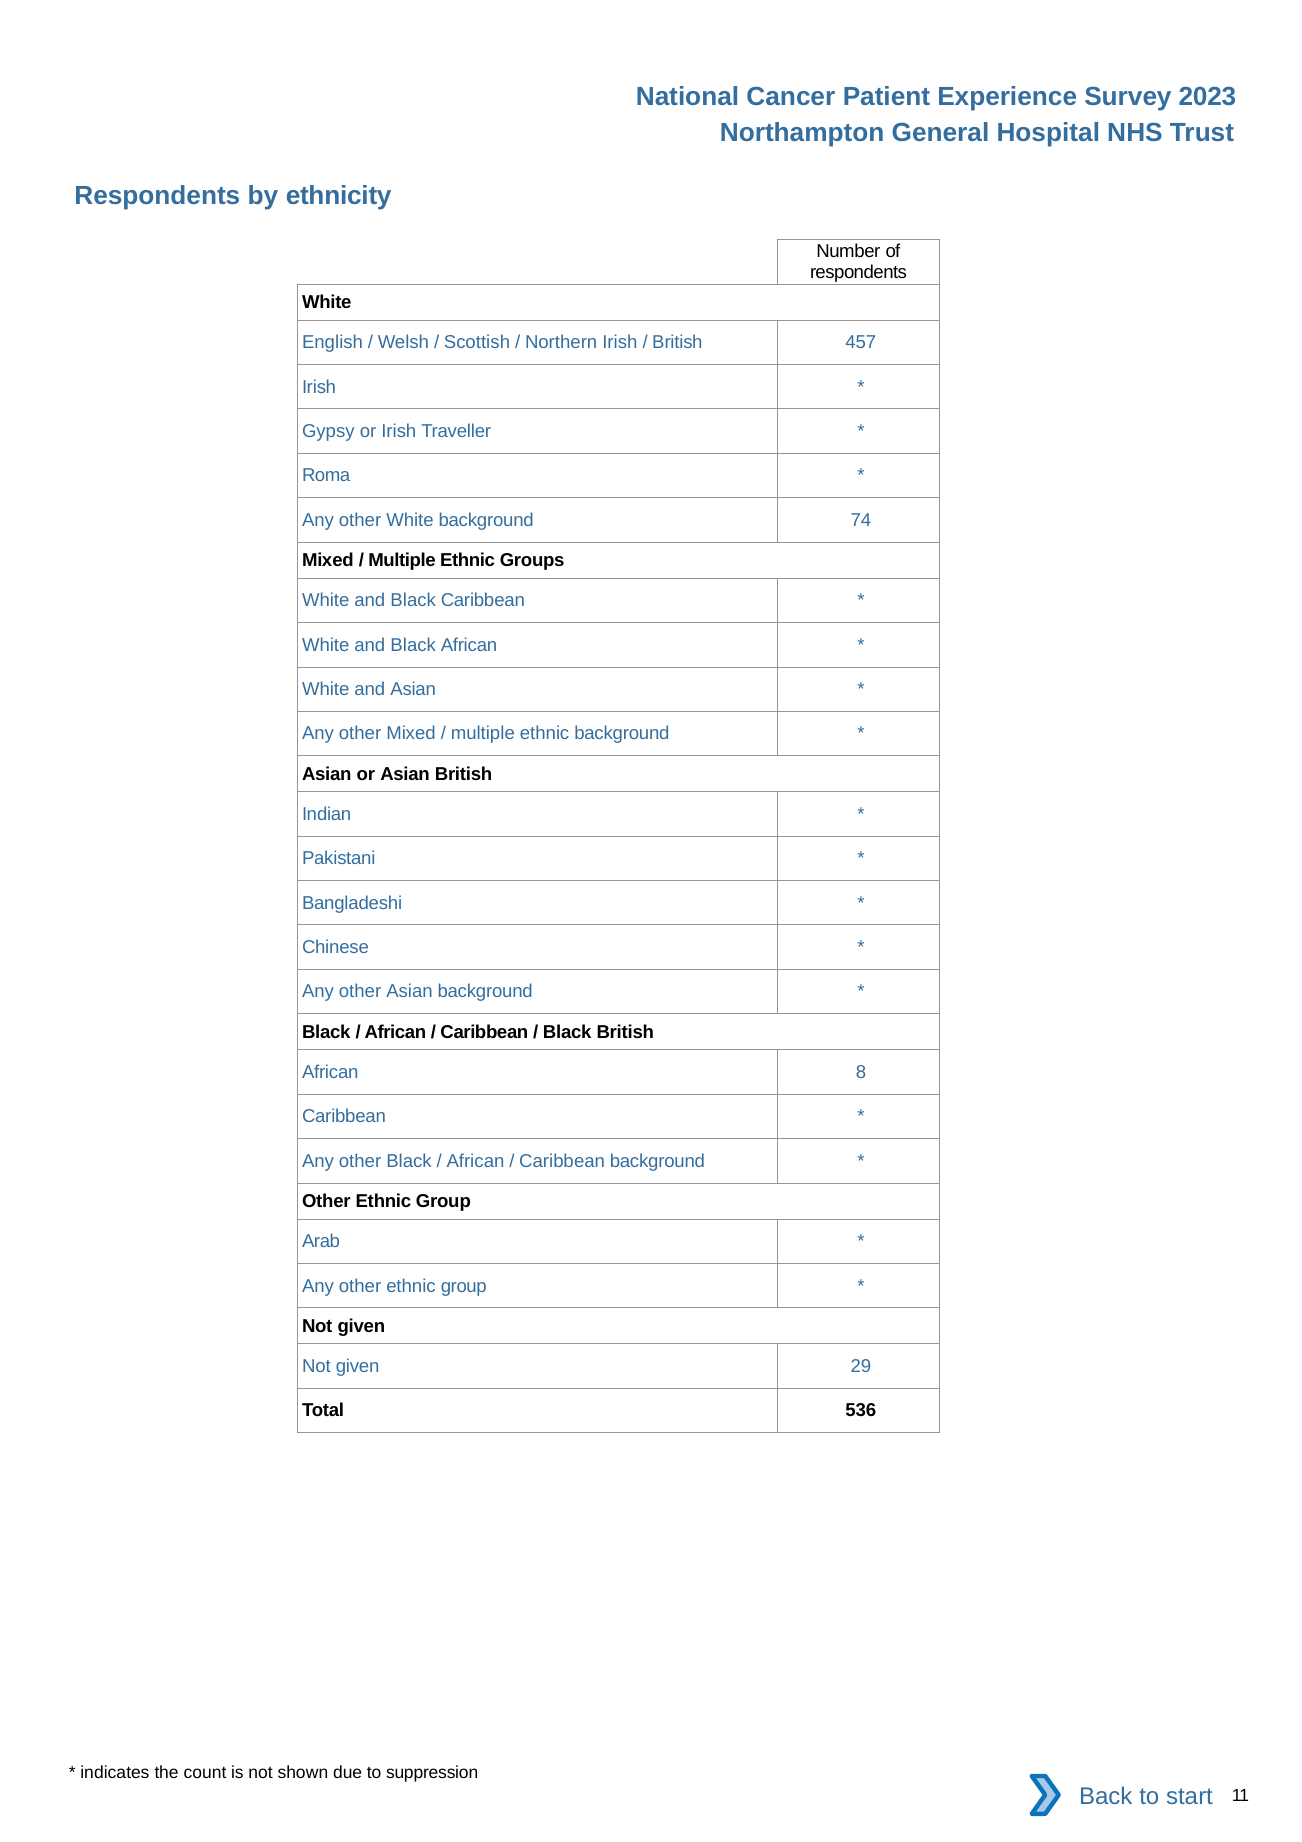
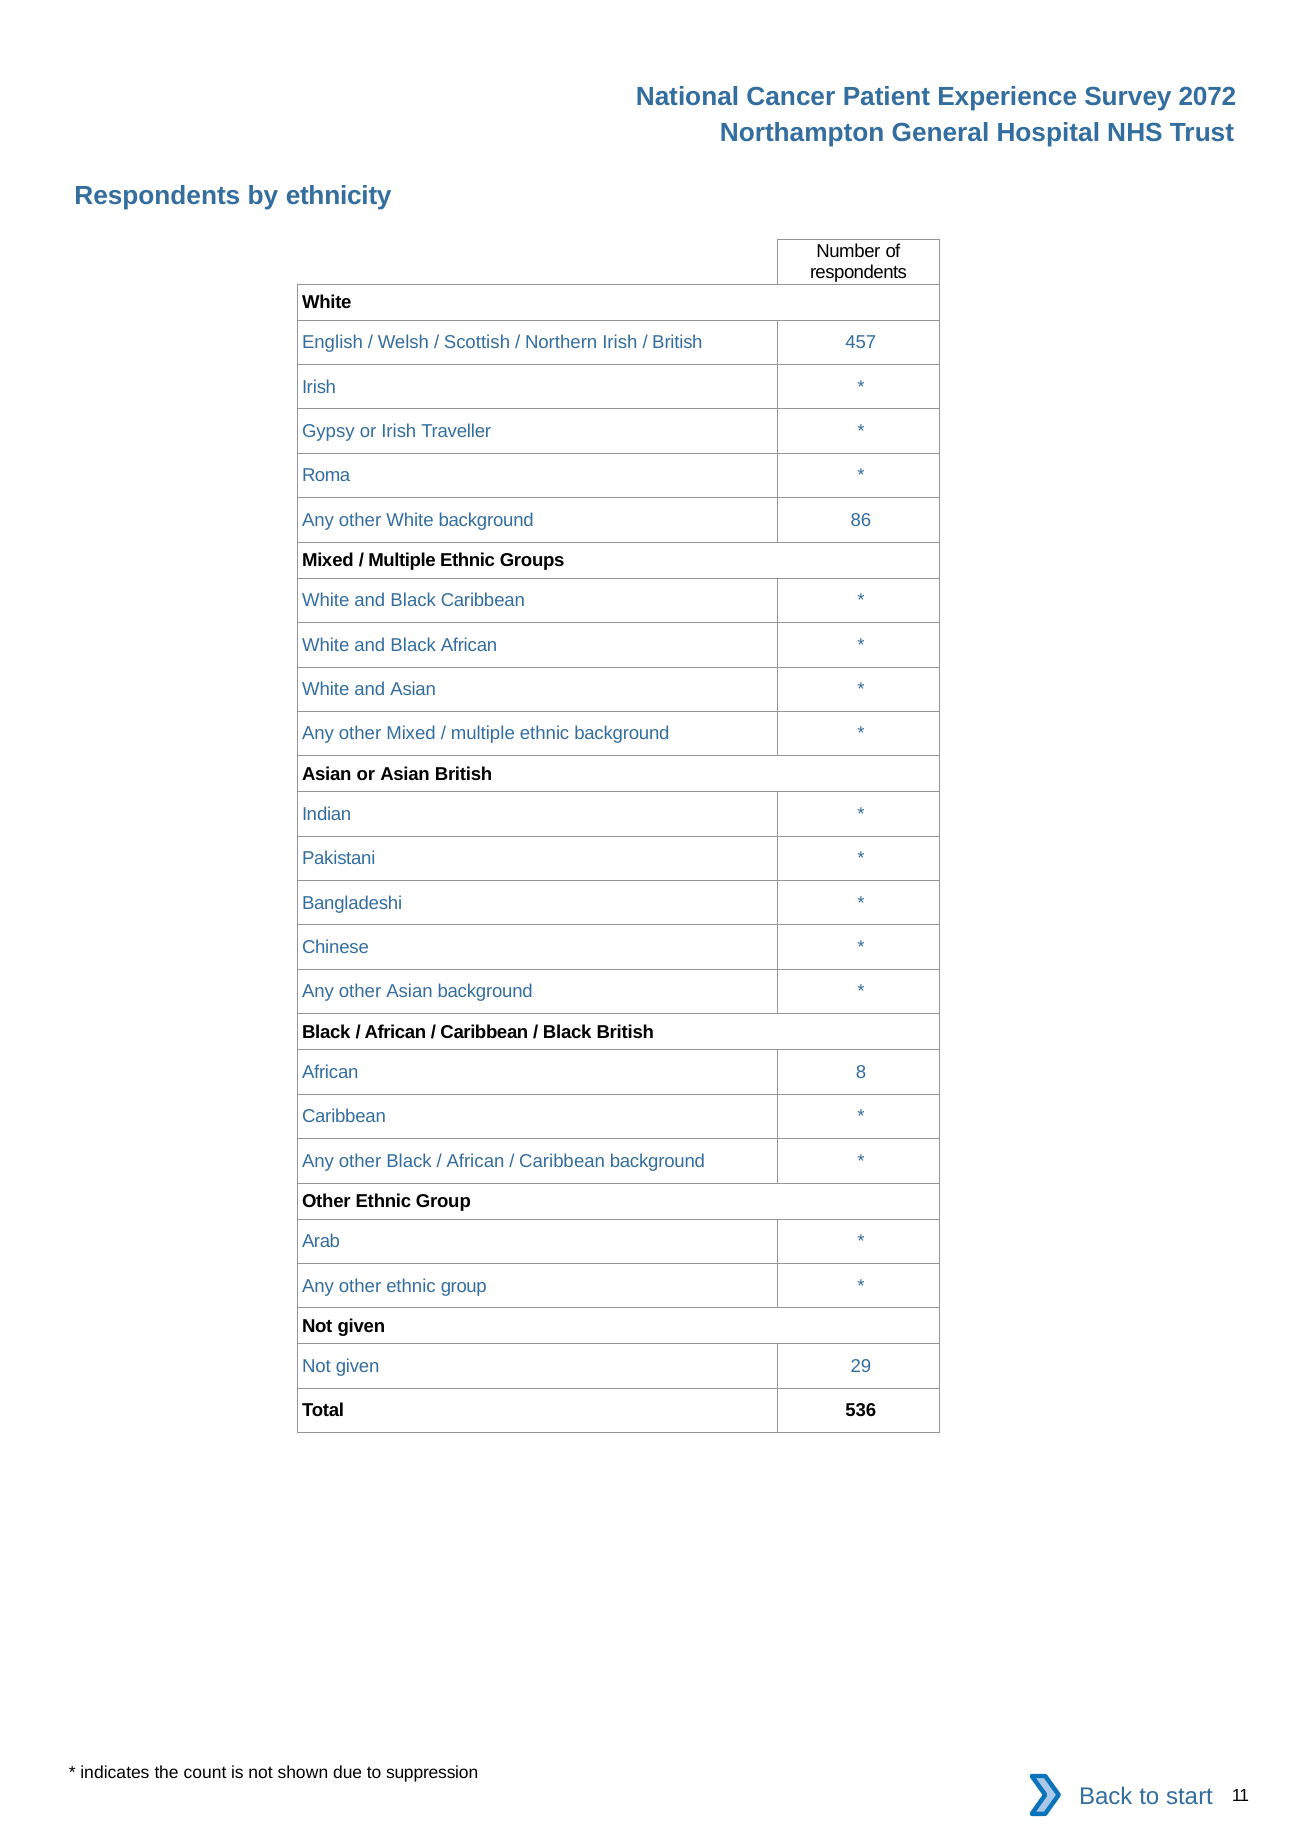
2023: 2023 -> 2072
74: 74 -> 86
